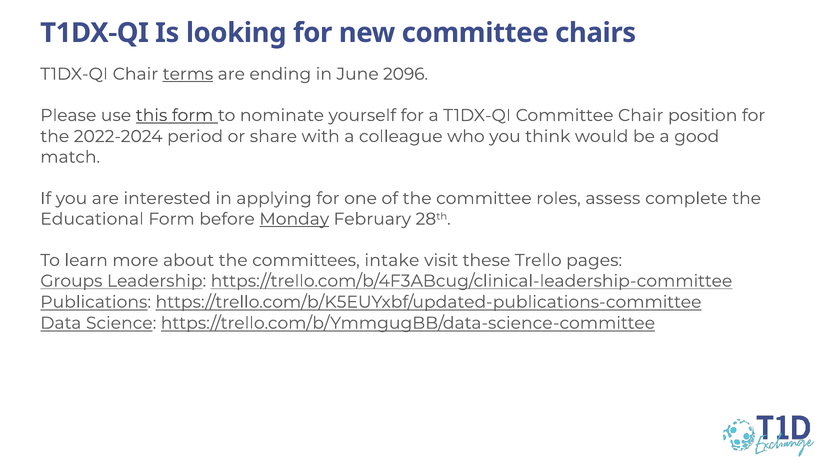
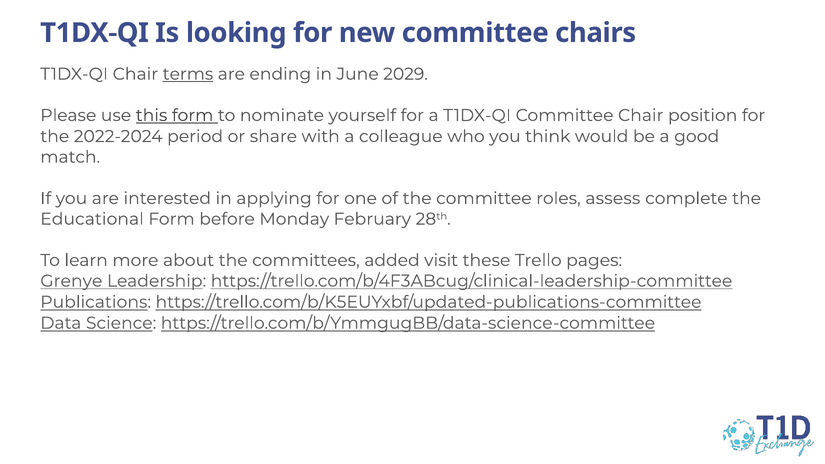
2096: 2096 -> 2029
Monday underline: present -> none
intake: intake -> added
Groups: Groups -> Grenye
